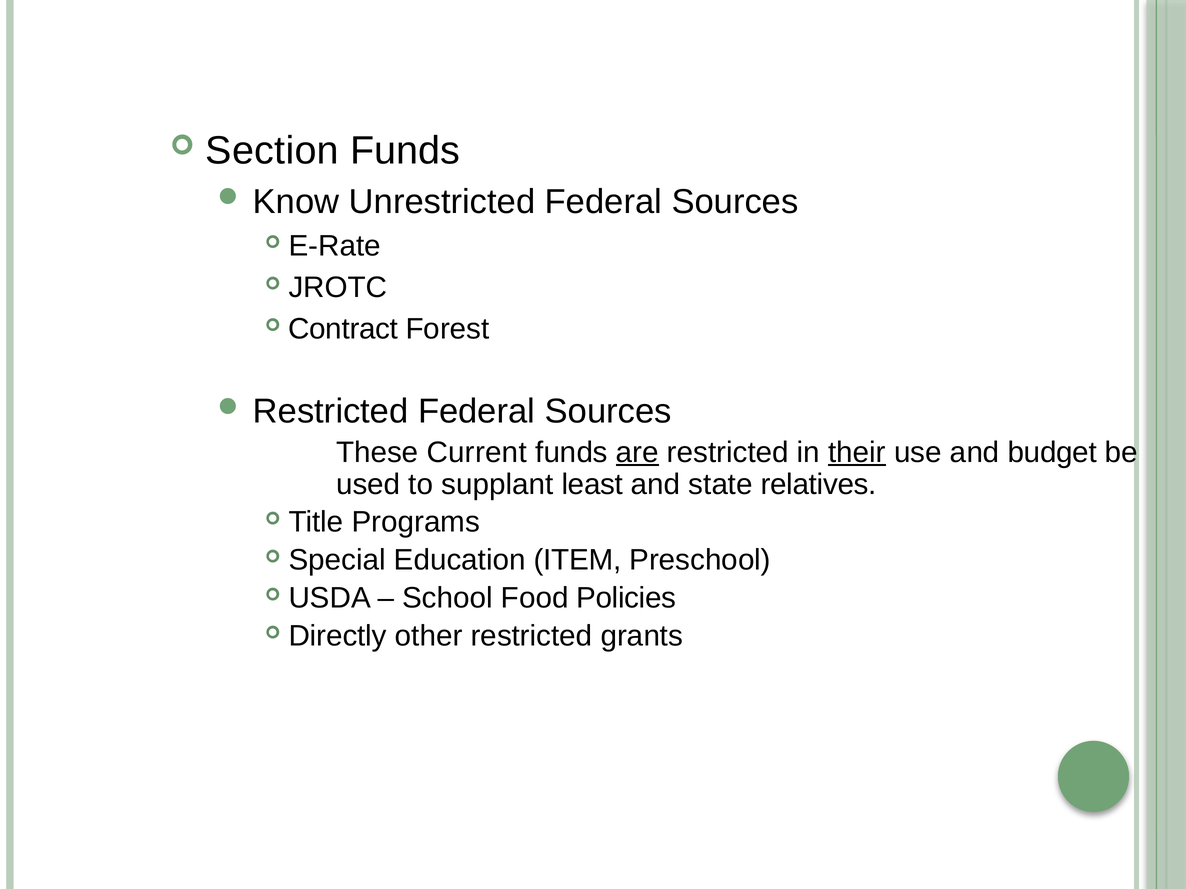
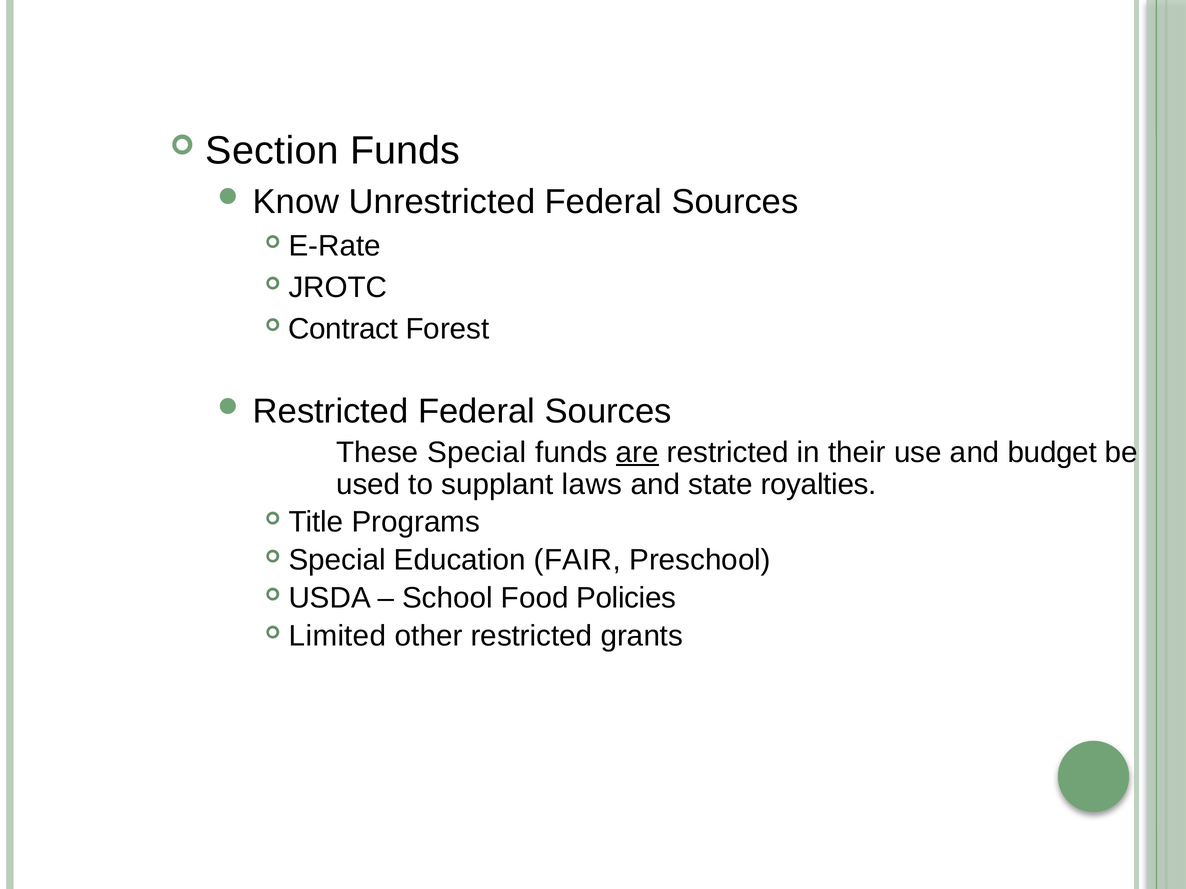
These Current: Current -> Special
their underline: present -> none
least: least -> laws
relatives: relatives -> royalties
ITEM: ITEM -> FAIR
Directly: Directly -> Limited
